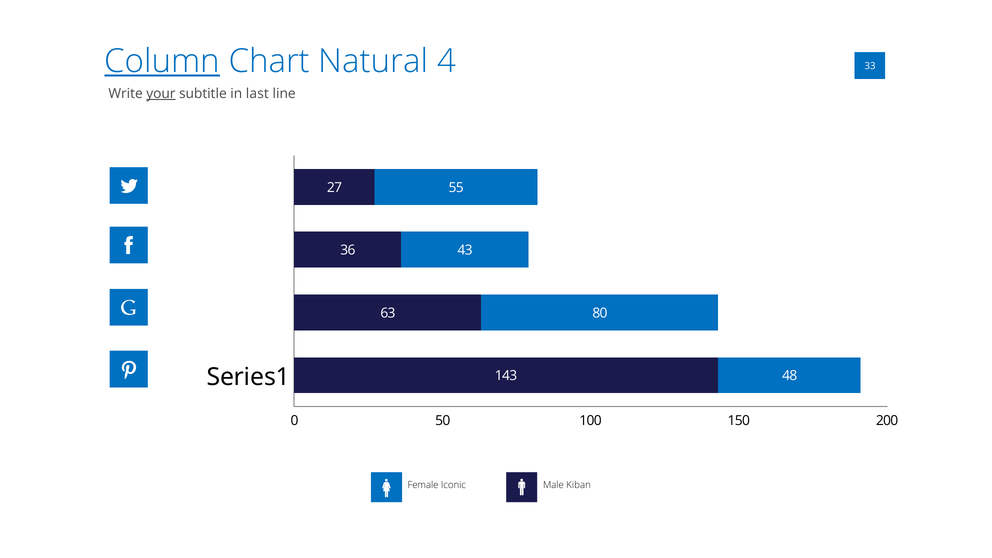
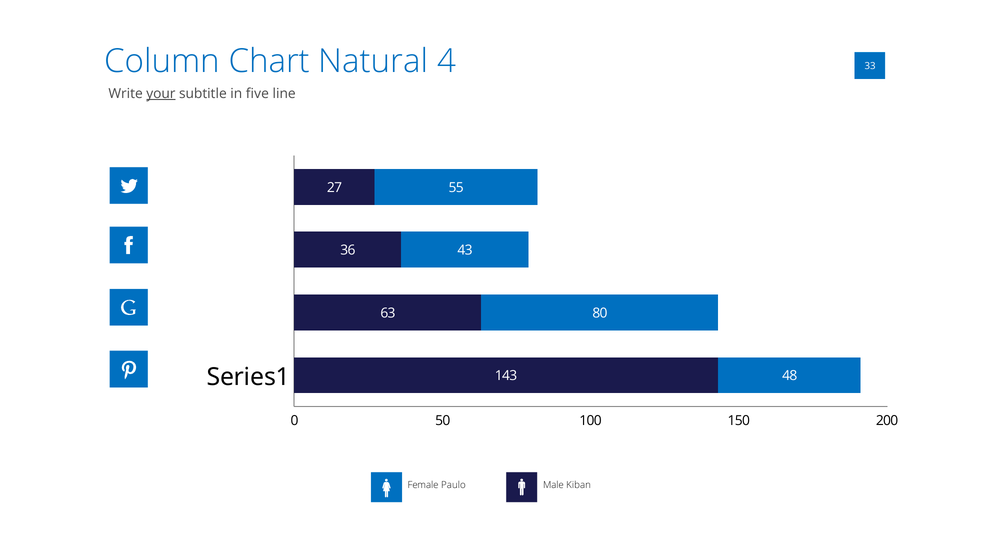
Column underline: present -> none
last: last -> five
Iconic: Iconic -> Paulo
